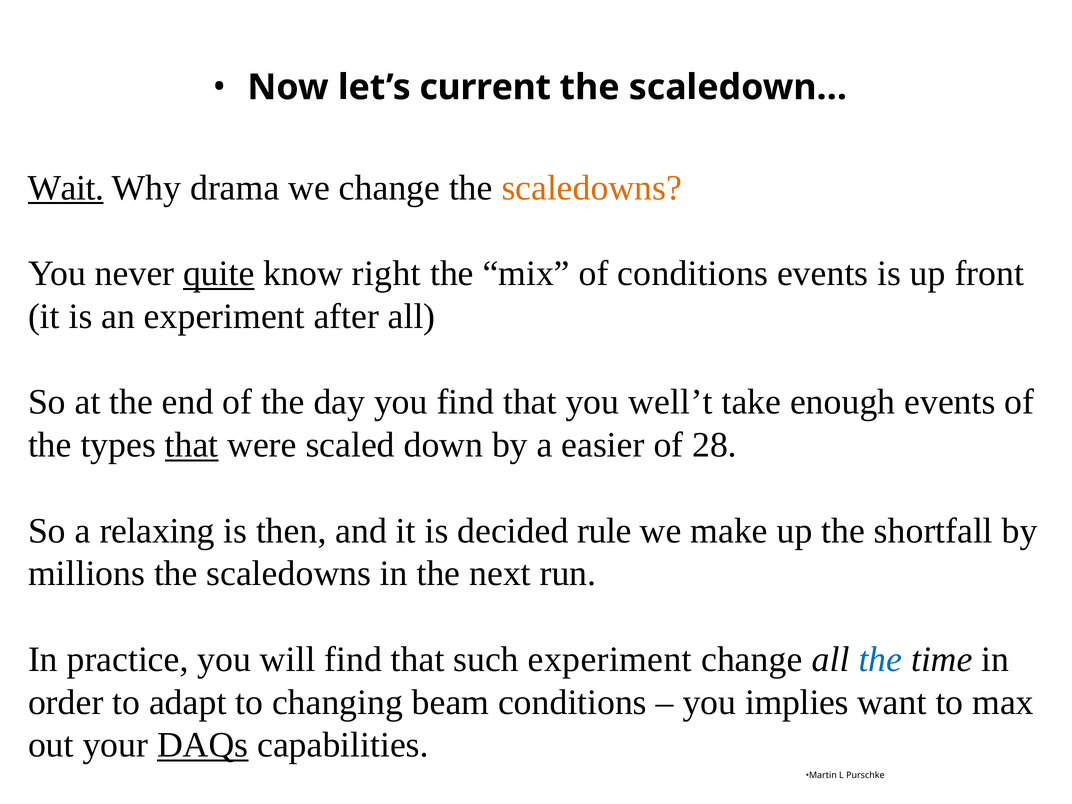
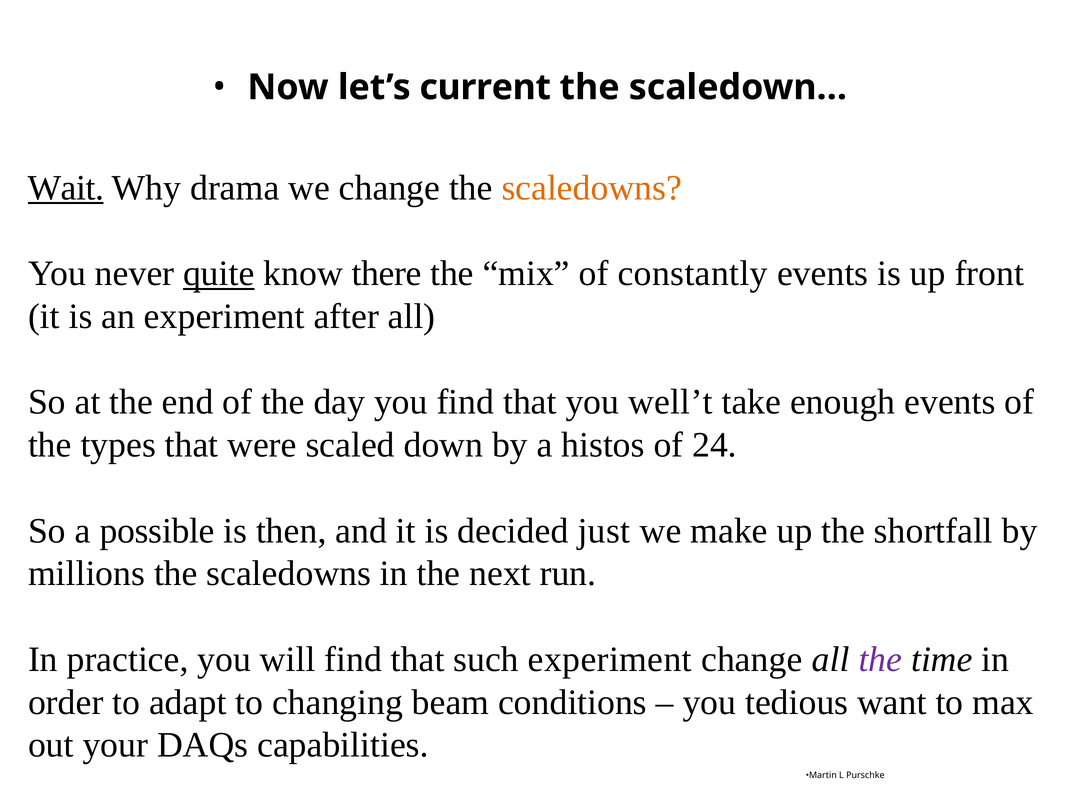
right: right -> there
of conditions: conditions -> constantly
that at (192, 445) underline: present -> none
easier: easier -> histos
28: 28 -> 24
relaxing: relaxing -> possible
rule: rule -> just
the at (880, 659) colour: blue -> purple
implies: implies -> tedious
DAQs underline: present -> none
